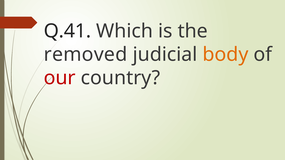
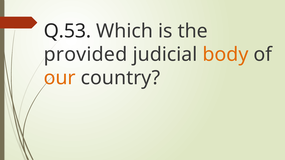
Q.41: Q.41 -> Q.53
removed: removed -> provided
our colour: red -> orange
